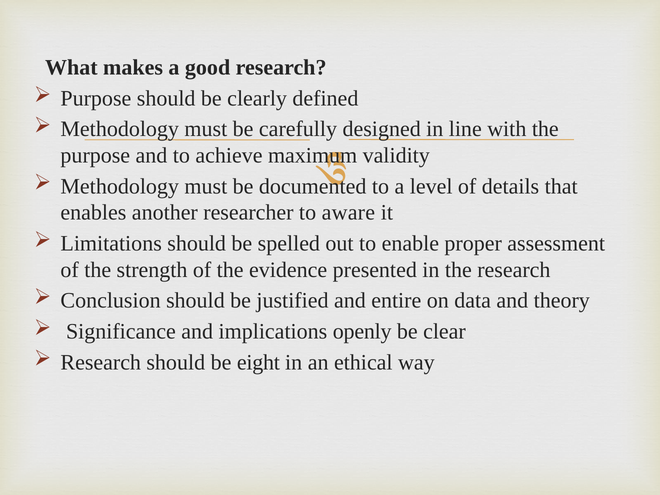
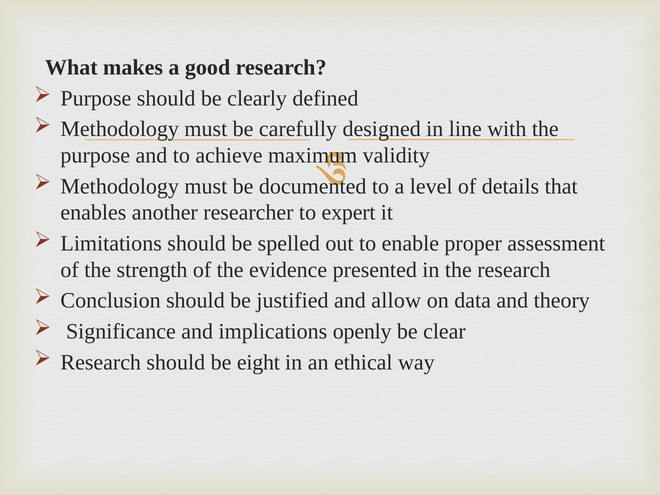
aware: aware -> expert
entire: entire -> allow
